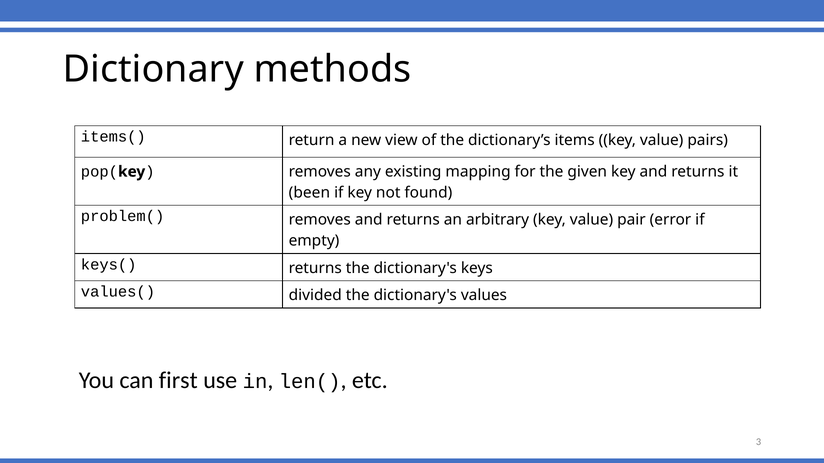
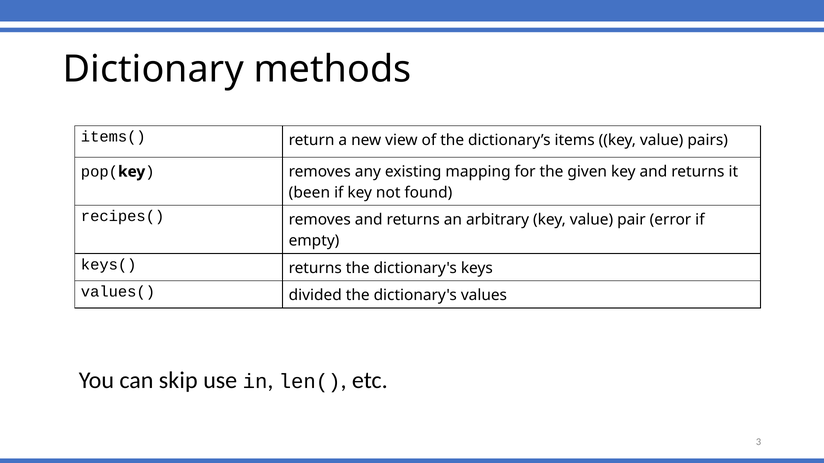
problem(: problem( -> recipes(
first: first -> skip
